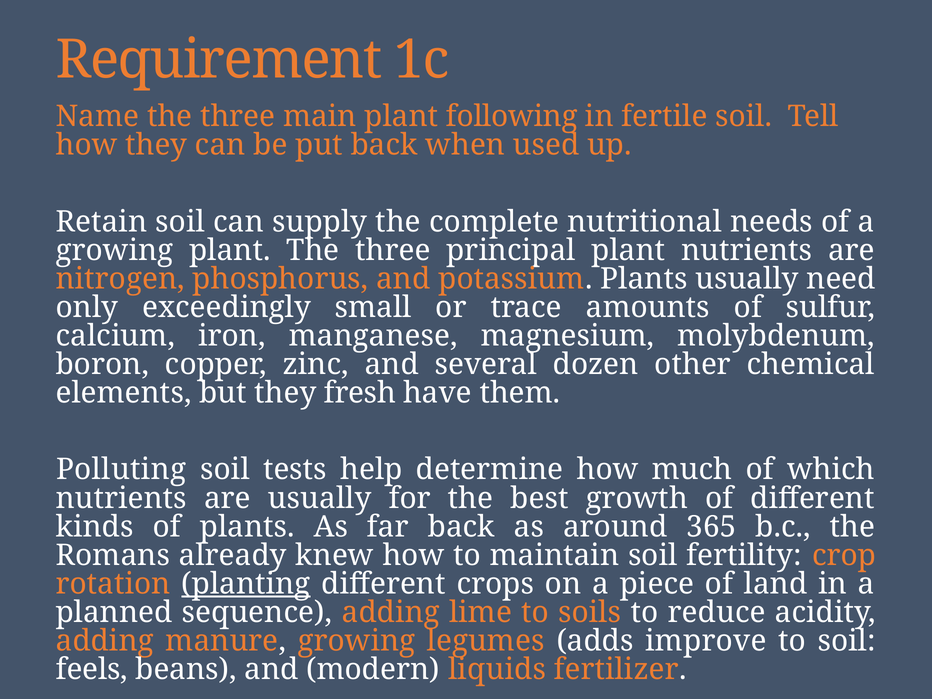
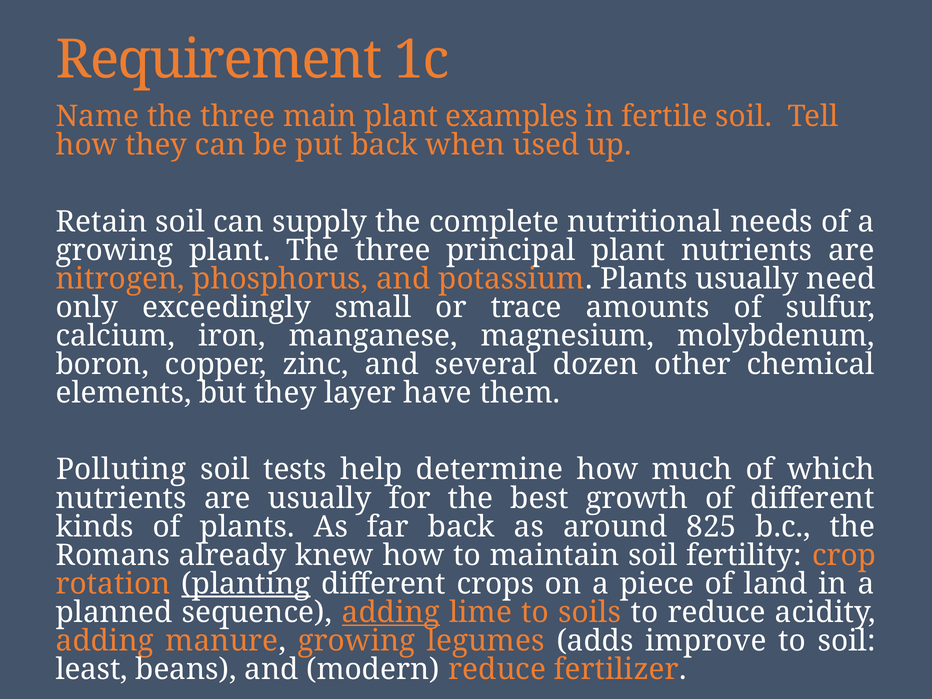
following: following -> examples
fresh: fresh -> layer
365: 365 -> 825
adding at (391, 612) underline: none -> present
feels: feels -> least
modern liquids: liquids -> reduce
